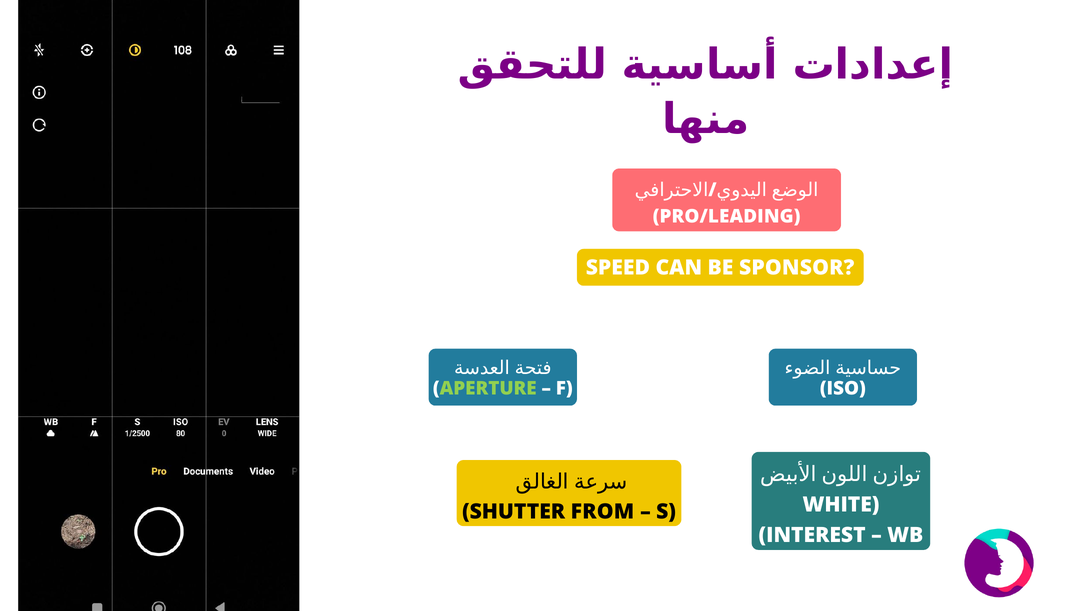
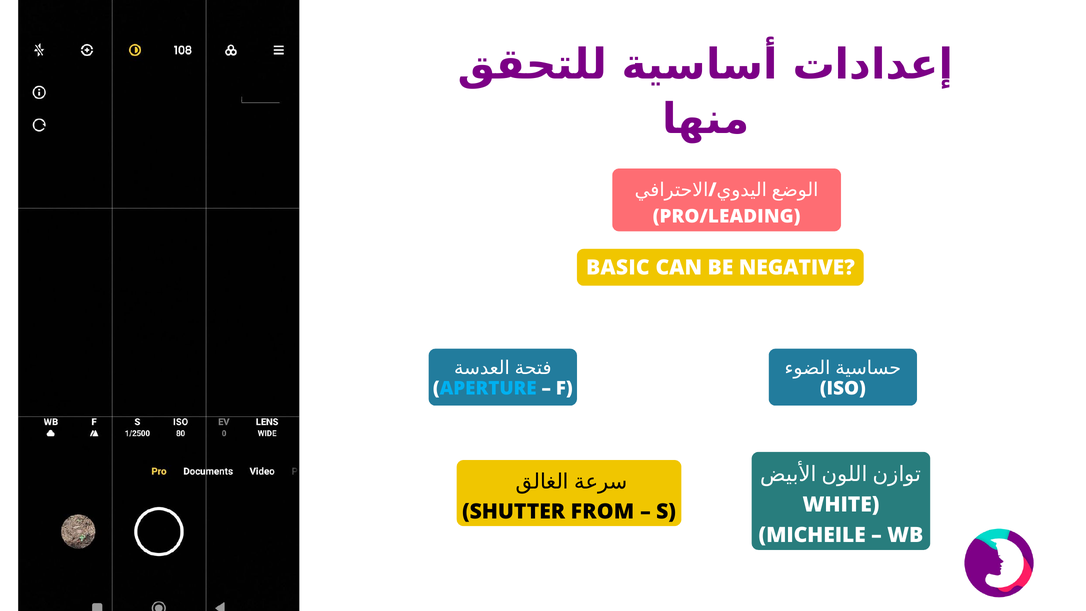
SPEED: SPEED -> BASIC
SPONSOR: SPONSOR -> NEGATIVE
APERTURE colour: light green -> light blue
INTEREST: INTEREST -> MICHEILE
